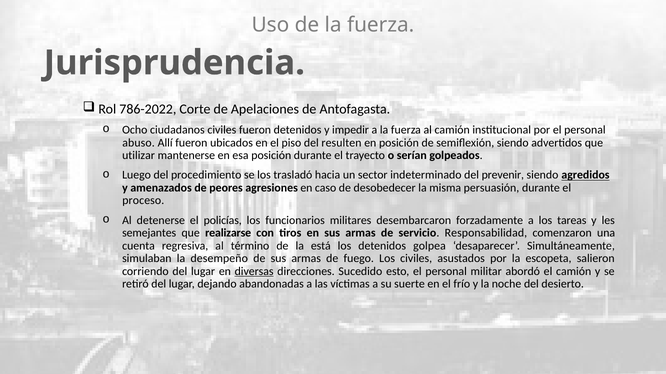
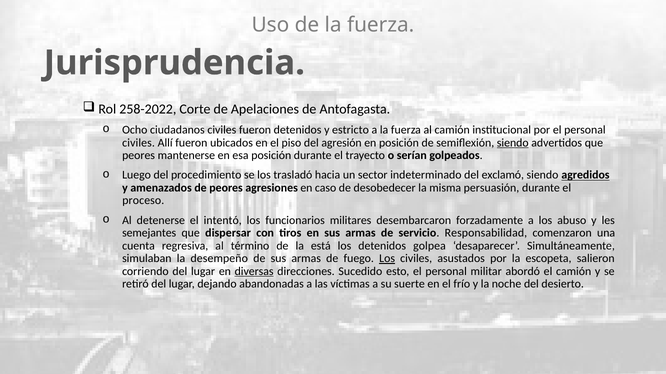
786-2022: 786-2022 -> 258-2022
impedir: impedir -> estricto
abuso at (139, 143): abuso -> civiles
resulten: resulten -> agresión
siendo at (513, 143) underline: none -> present
utilizar at (139, 156): utilizar -> peores
prevenir: prevenir -> exclamó
policías: policías -> intentó
tareas: tareas -> abuso
realizarse: realizarse -> dispersar
Los at (387, 259) underline: none -> present
